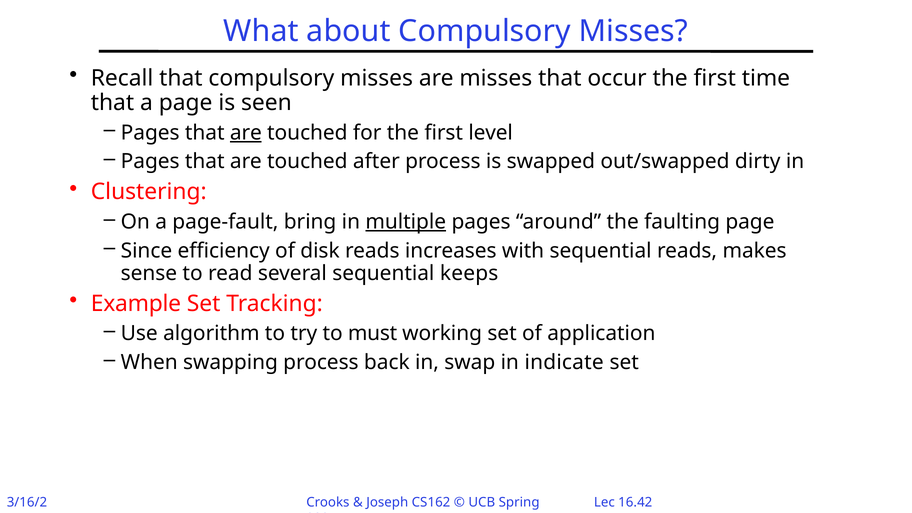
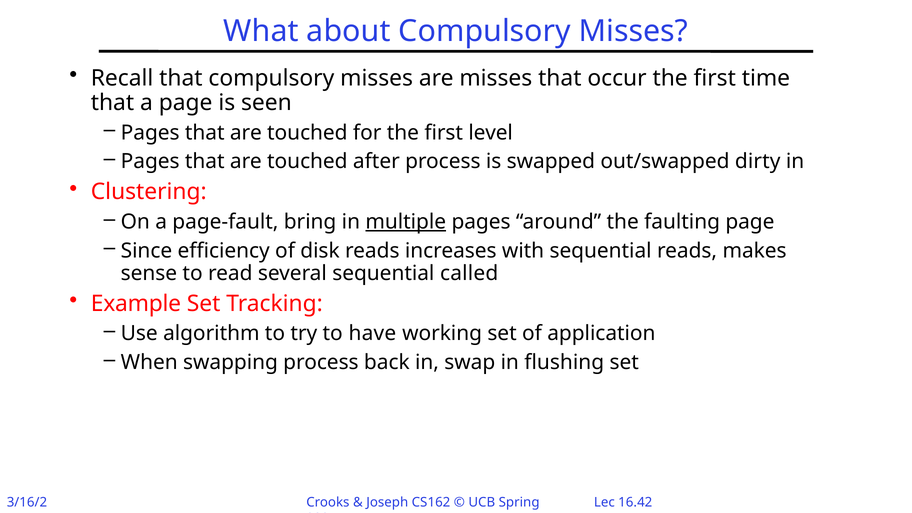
are at (246, 133) underline: present -> none
keeps: keeps -> called
must: must -> have
indicate: indicate -> flushing
